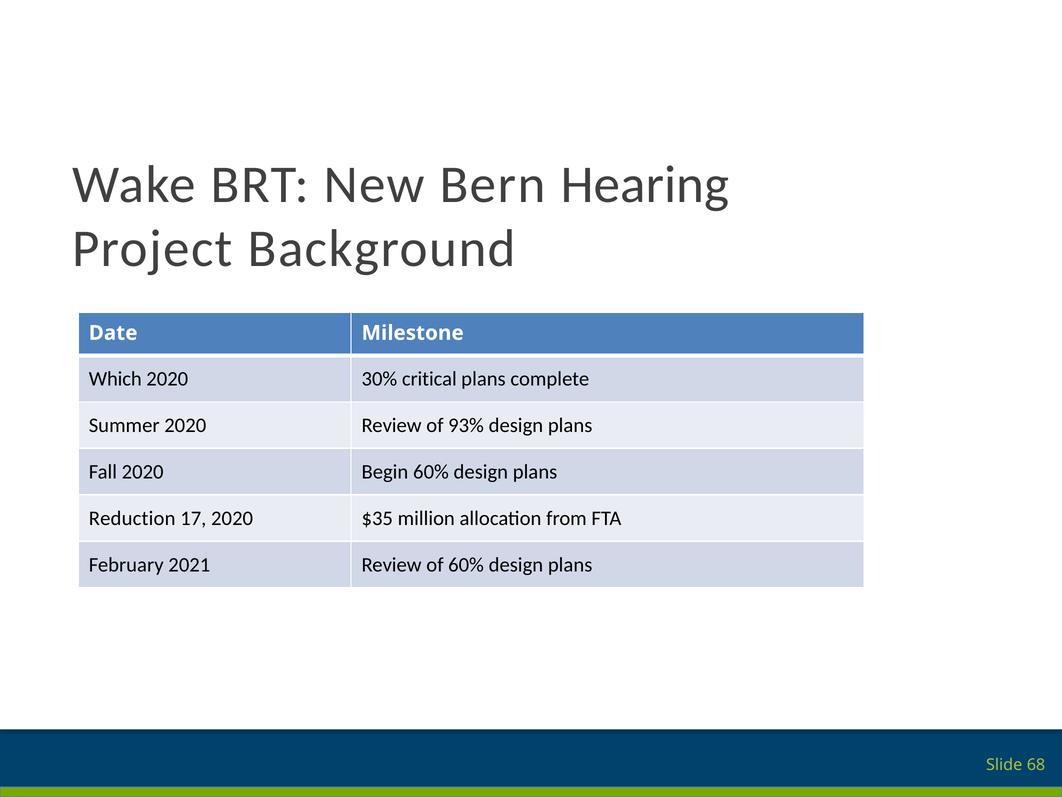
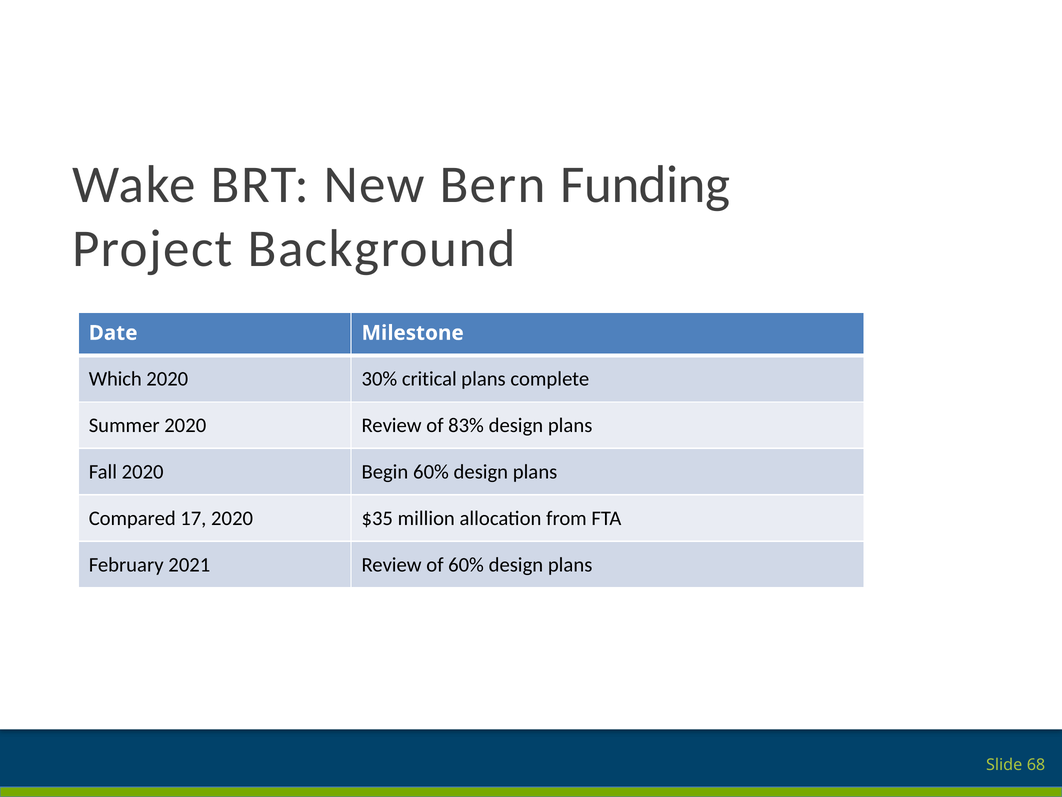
Hearing: Hearing -> Funding
93%: 93% -> 83%
Reduction: Reduction -> Compared
